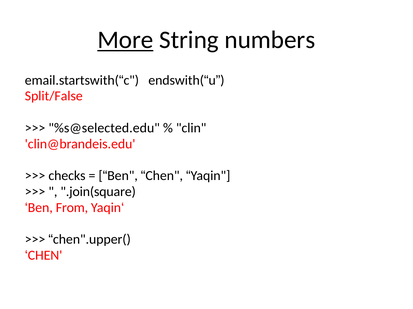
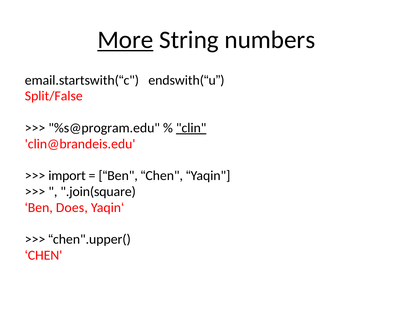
%s@selected.edu: %s@selected.edu -> %s@program.edu
clin underline: none -> present
checks: checks -> import
From: From -> Does
